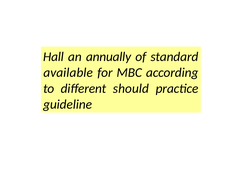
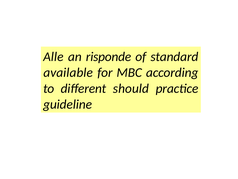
Hall: Hall -> Alle
annually: annually -> risponde
